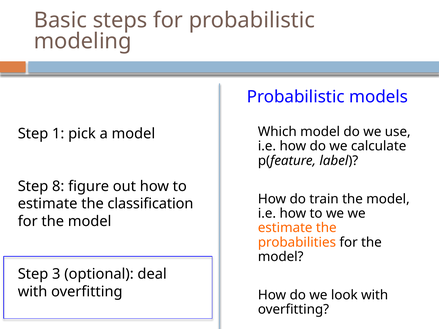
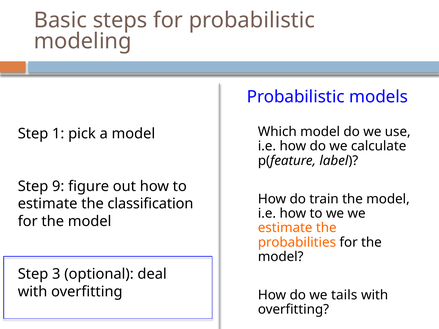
8: 8 -> 9
look: look -> tails
